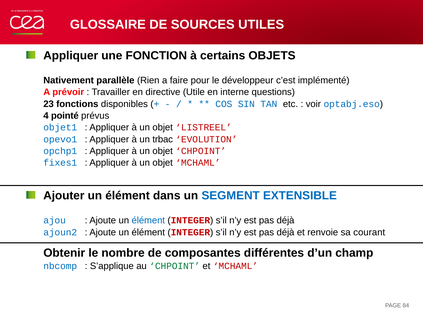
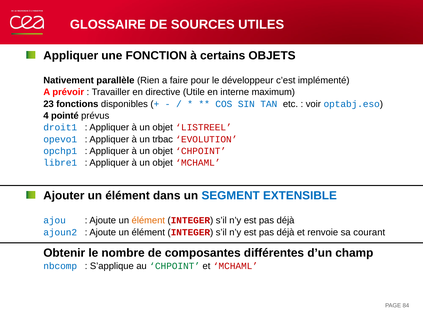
questions: questions -> maximum
objet1: objet1 -> droit1
fixes1: fixes1 -> libre1
élément at (148, 220) colour: blue -> orange
